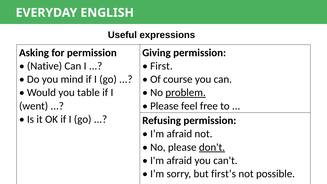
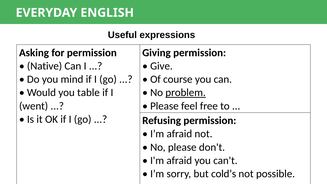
First: First -> Give
don't underline: present -> none
first’s: first’s -> cold’s
